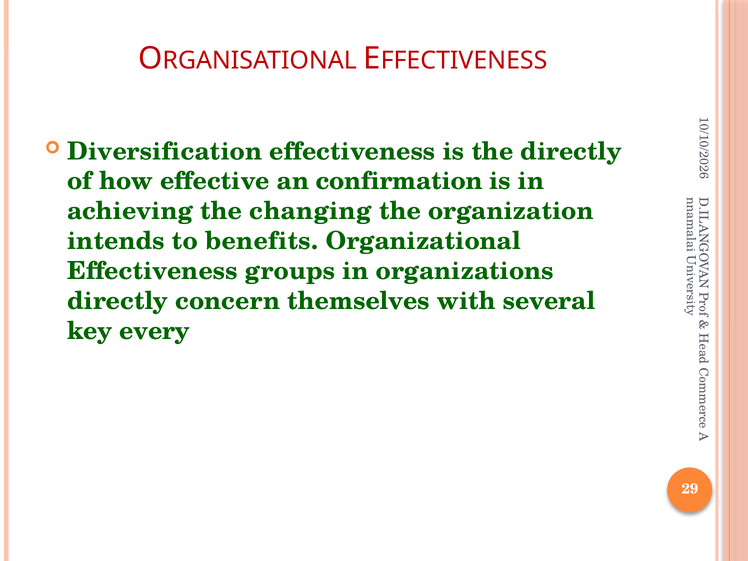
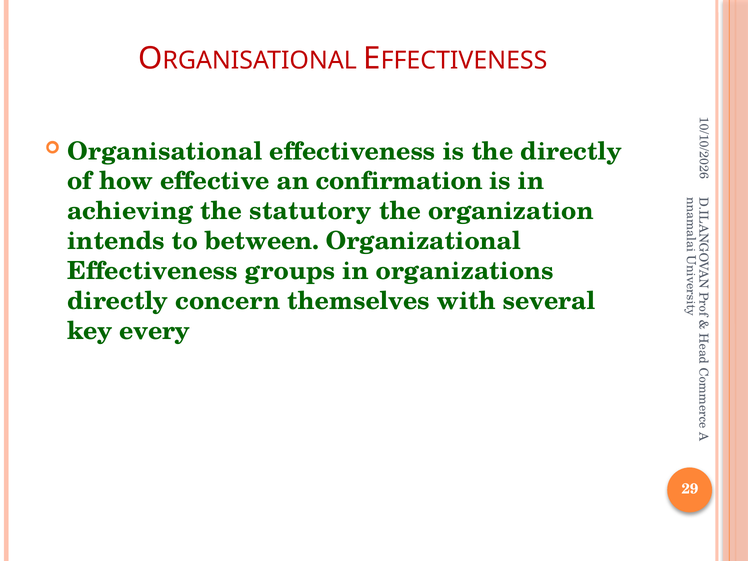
Diversification: Diversification -> Organisational
changing: changing -> statutory
benefits: benefits -> between
